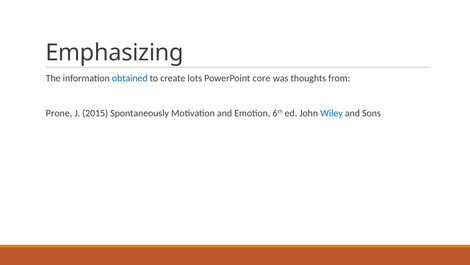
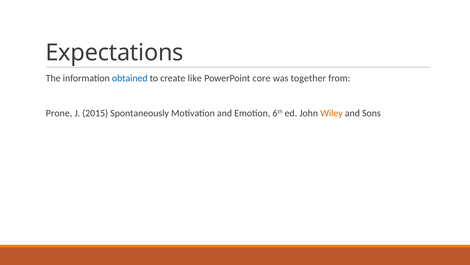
Emphasizing: Emphasizing -> Expectations
lots: lots -> like
thoughts: thoughts -> together
Wiley colour: blue -> orange
